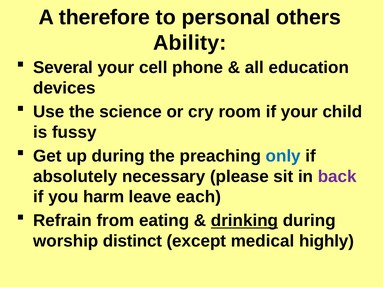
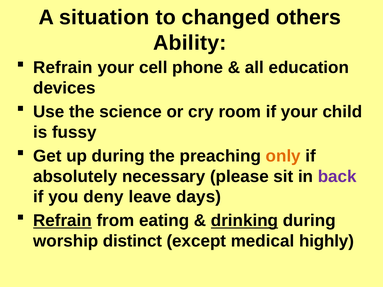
therefore: therefore -> situation
personal: personal -> changed
Several at (63, 68): Several -> Refrain
only colour: blue -> orange
harm: harm -> deny
each: each -> days
Refrain at (62, 221) underline: none -> present
